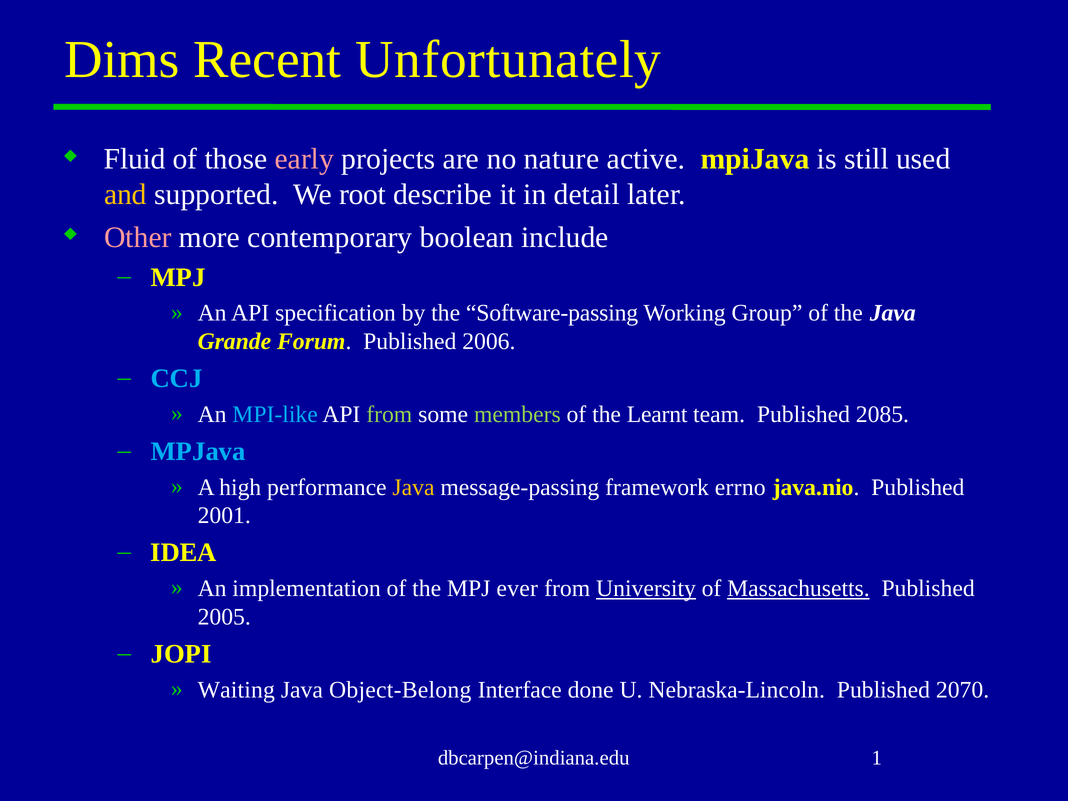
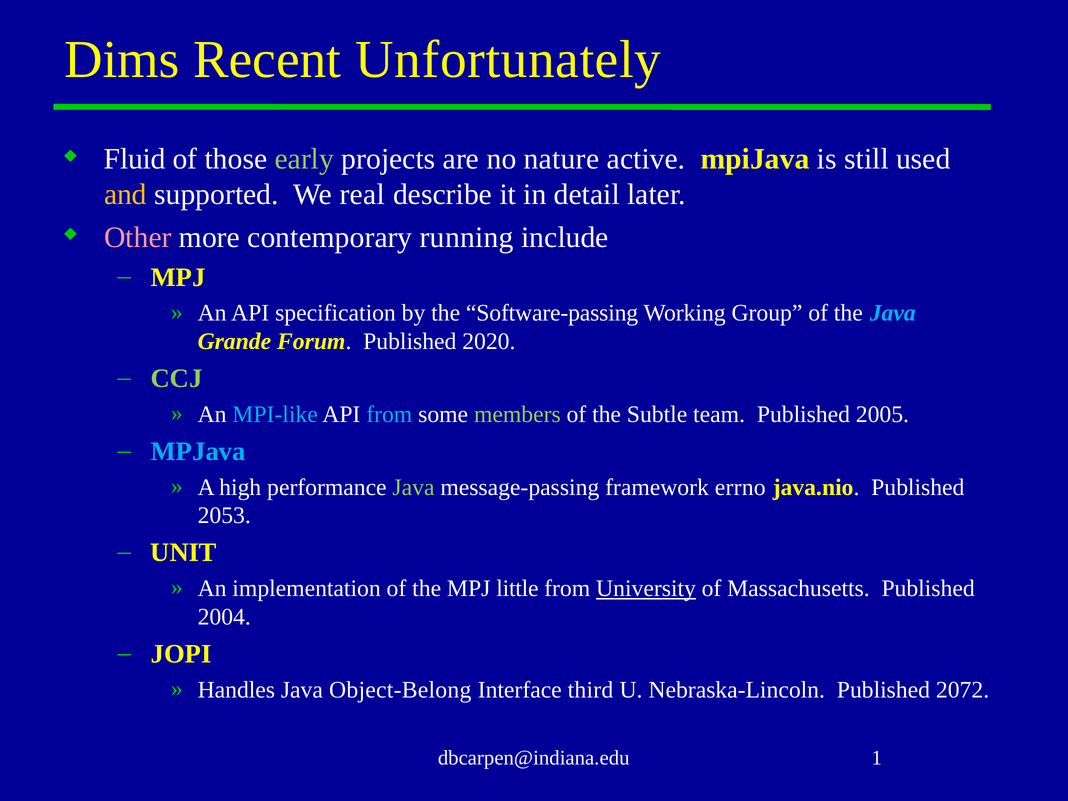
early colour: pink -> light green
root: root -> real
boolean: boolean -> running
Java at (893, 313) colour: white -> light blue
2006: 2006 -> 2020
CCJ colour: light blue -> light green
from at (389, 414) colour: light green -> light blue
Learnt: Learnt -> Subtle
2085: 2085 -> 2005
Java at (414, 487) colour: yellow -> light green
2001: 2001 -> 2053
IDEA: IDEA -> UNIT
ever: ever -> little
Massachusetts underline: present -> none
2005: 2005 -> 2004
Waiting: Waiting -> Handles
done: done -> third
2070: 2070 -> 2072
